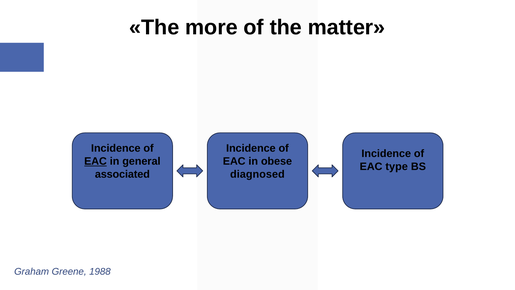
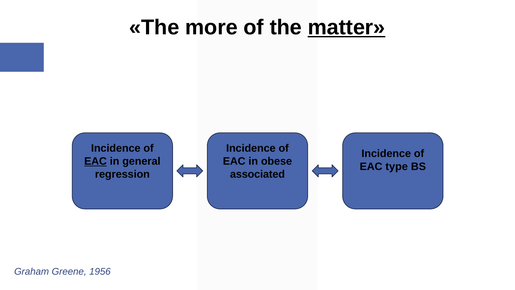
matter underline: none -> present
associated: associated -> regression
diagnosed: diagnosed -> associated
1988: 1988 -> 1956
